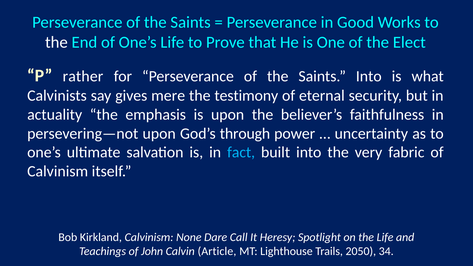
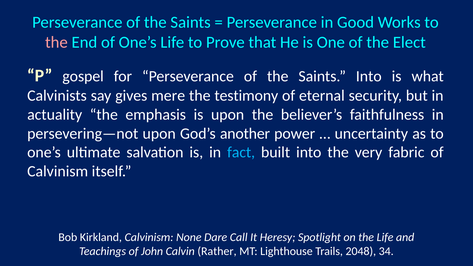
the at (56, 42) colour: white -> pink
rather: rather -> gospel
through: through -> another
Article: Article -> Rather
2050: 2050 -> 2048
